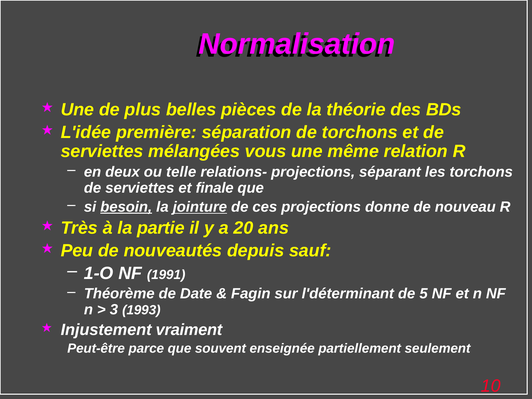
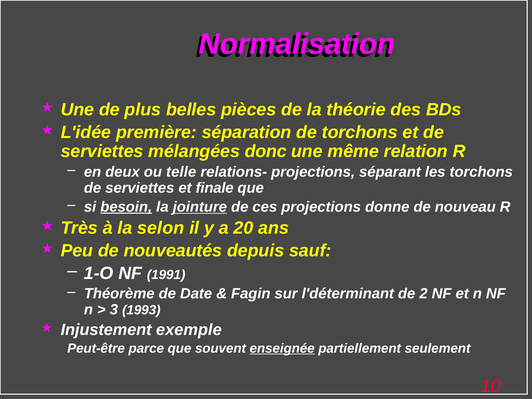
vous: vous -> donc
partie: partie -> selon
5: 5 -> 2
vraiment: vraiment -> exemple
enseignée underline: none -> present
